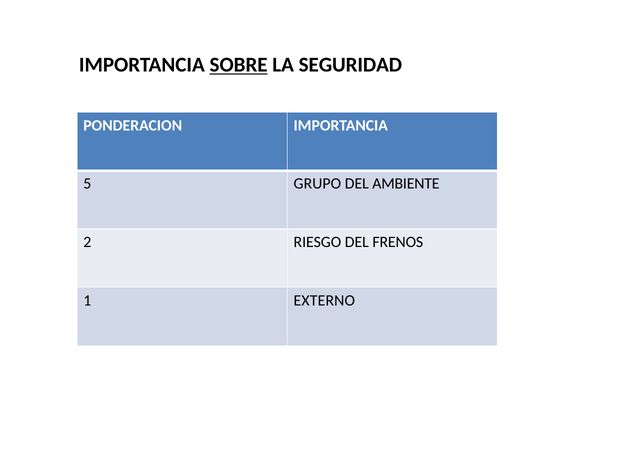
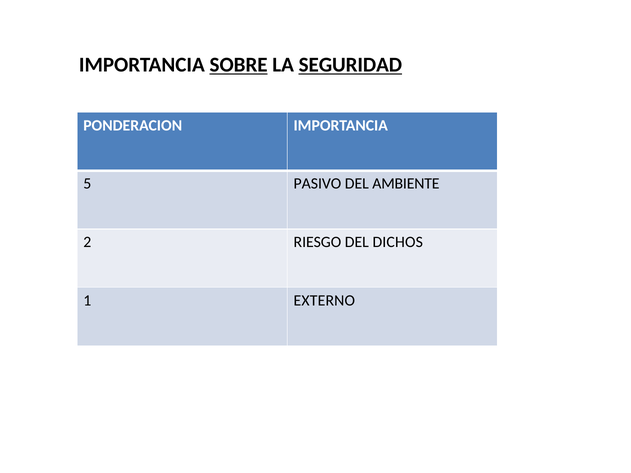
SEGURIDAD underline: none -> present
GRUPO: GRUPO -> PASIVO
FRENOS: FRENOS -> DICHOS
